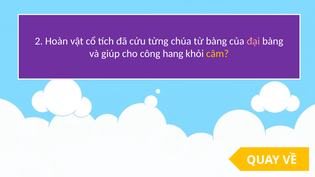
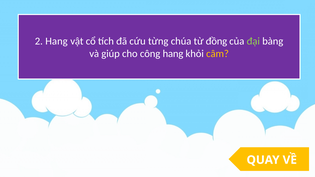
2 Hoàn: Hoàn -> Hang
từ bàng: bàng -> đồng
đại colour: pink -> light green
